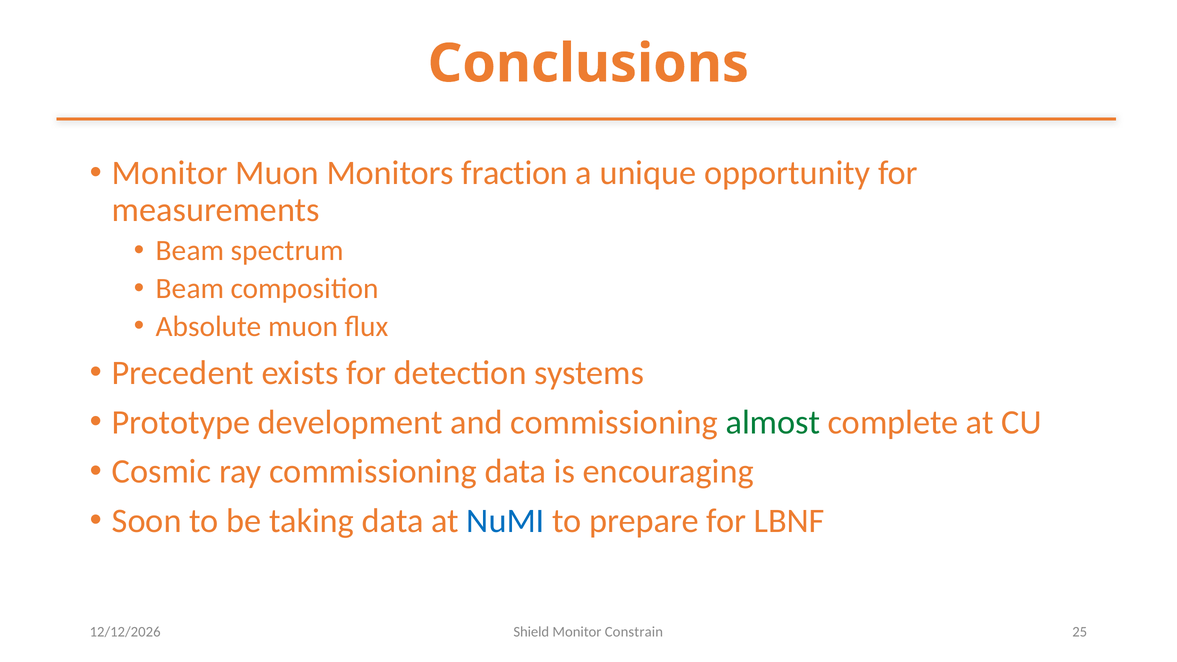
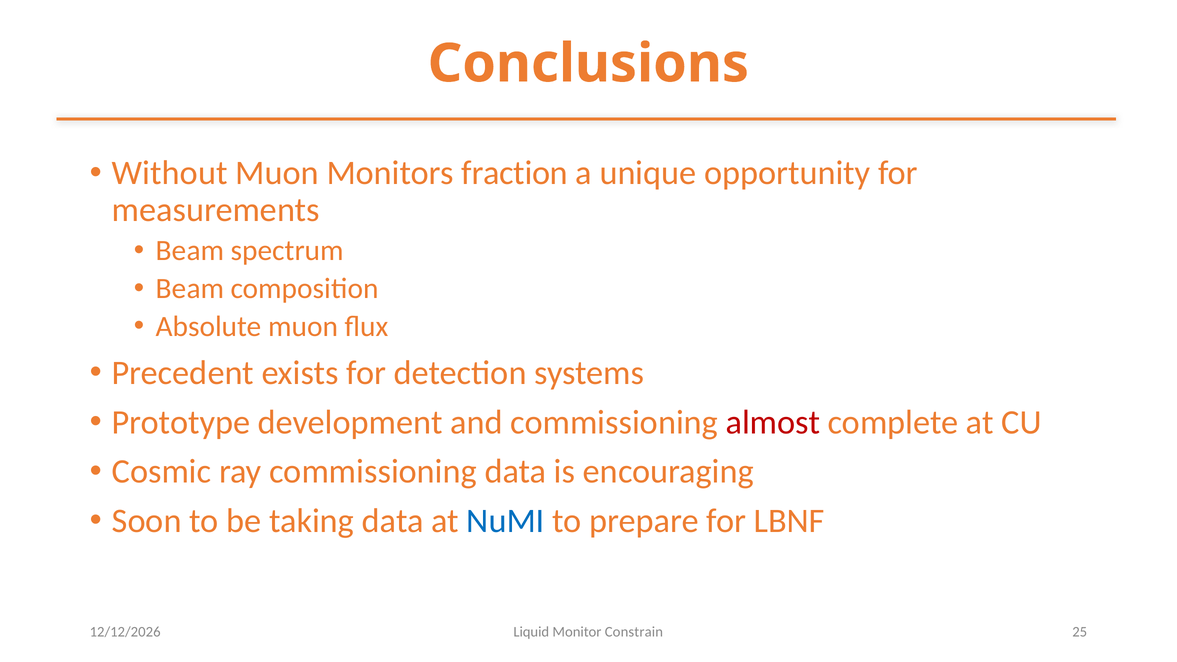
Monitor at (170, 173): Monitor -> Without
almost colour: green -> red
Shield: Shield -> Liquid
